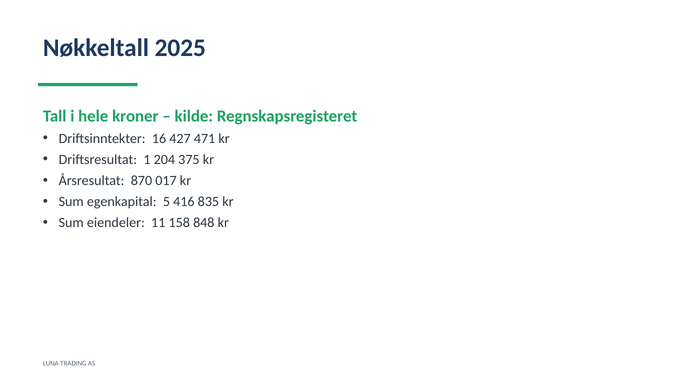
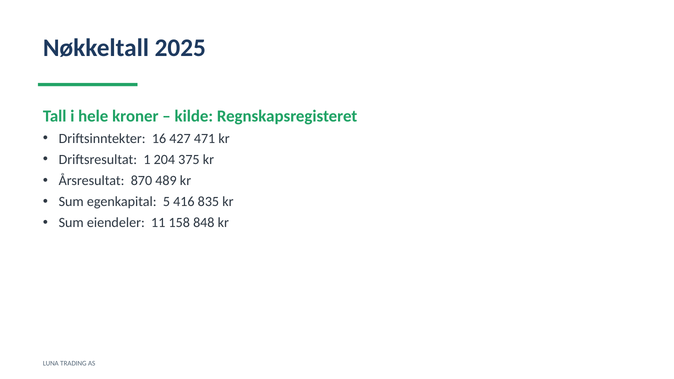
017: 017 -> 489
